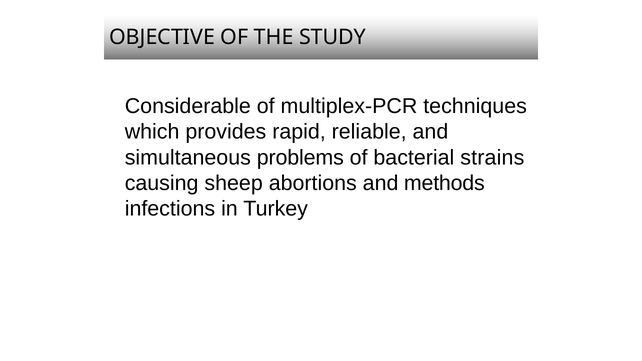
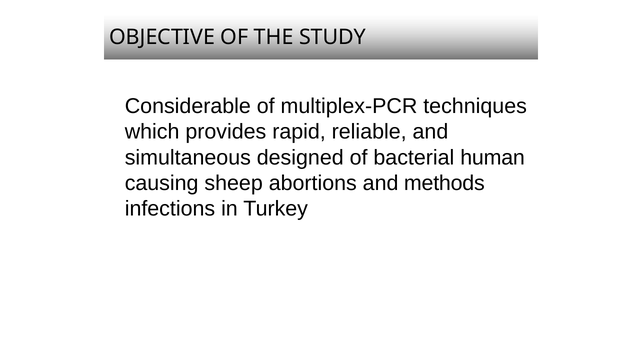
problems: problems -> designed
strains: strains -> human
